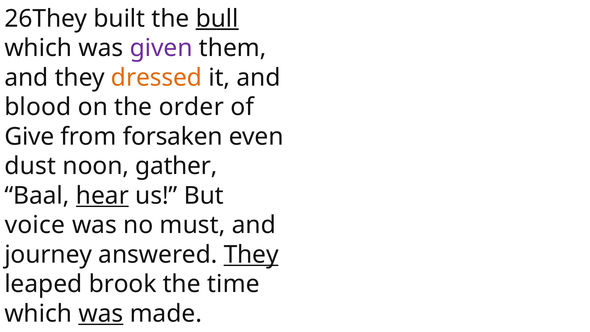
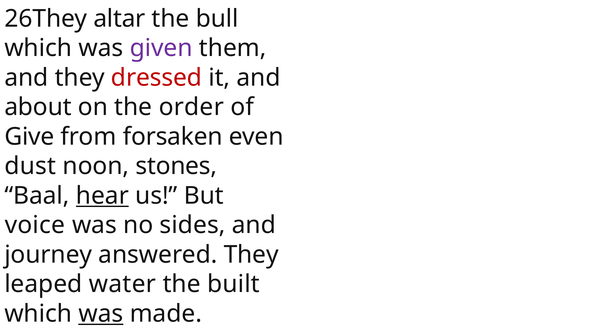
built: built -> altar
bull underline: present -> none
dressed colour: orange -> red
blood: blood -> about
gather: gather -> stones
must: must -> sides
They at (251, 255) underline: present -> none
brook: brook -> water
time: time -> built
